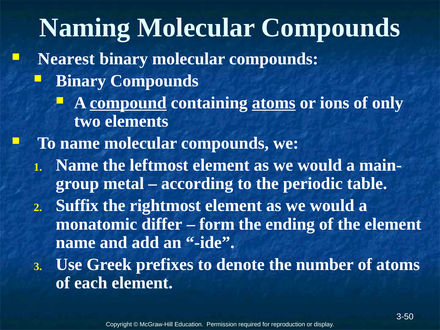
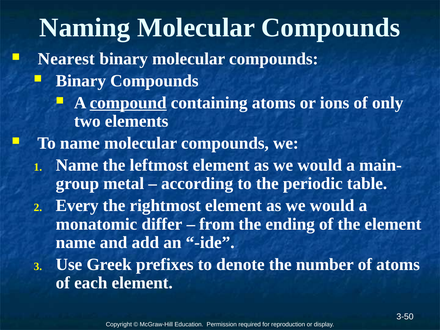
atoms at (274, 103) underline: present -> none
Suffix: Suffix -> Every
form: form -> from
